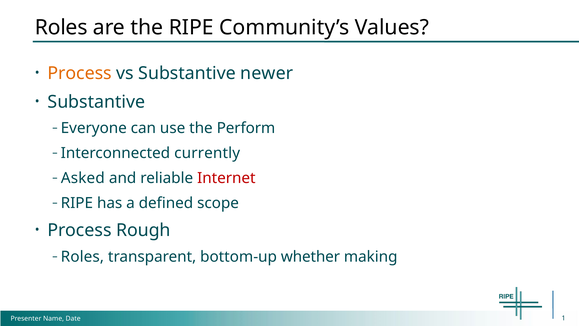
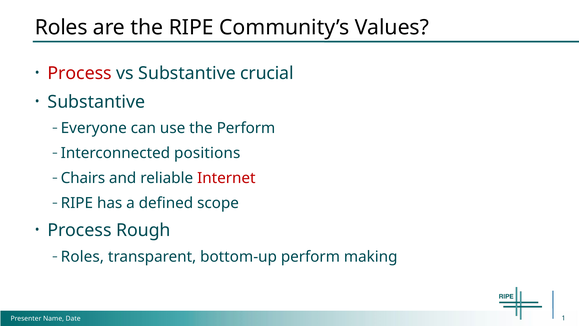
Process at (80, 73) colour: orange -> red
newer: newer -> crucial
currently: currently -> positions
Asked: Asked -> Chairs
bottom-up whether: whether -> perform
